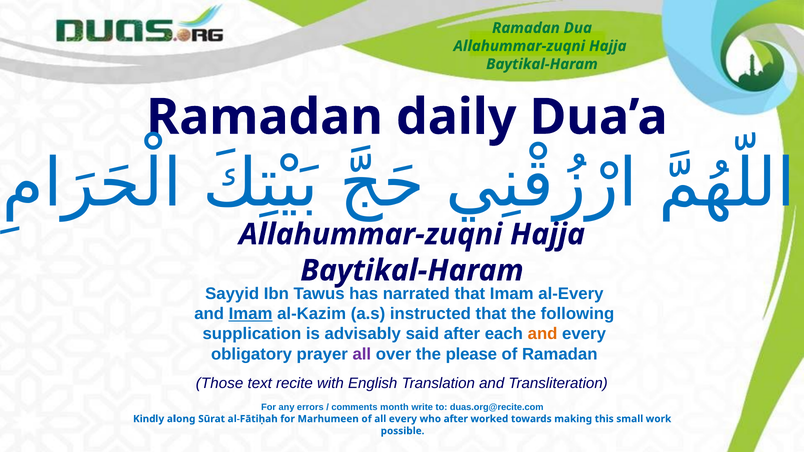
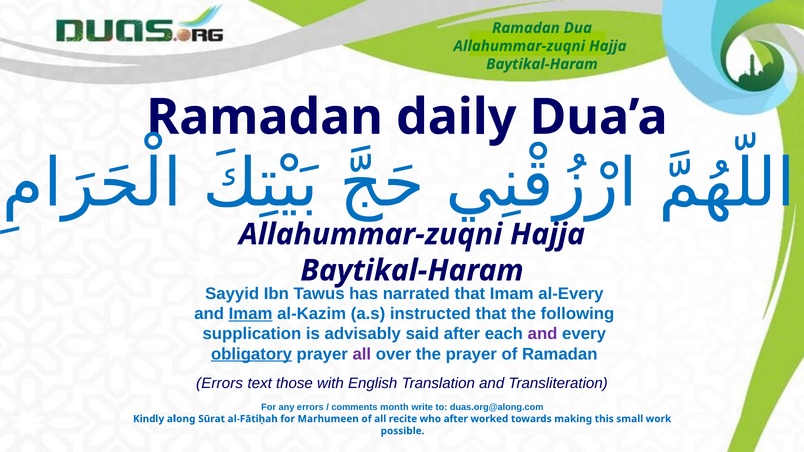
and at (543, 334) colour: orange -> purple
obligatory underline: none -> present
the please: please -> prayer
Those at (220, 383): Those -> Errors
recite: recite -> those
duas.org@recite.com: duas.org@recite.com -> duas.org@along.com
all every: every -> recite
